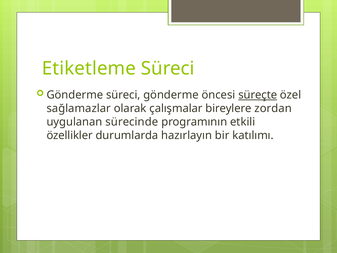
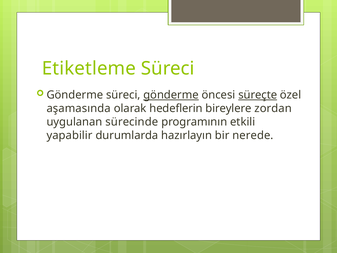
gönderme at (171, 95) underline: none -> present
sağlamazlar: sağlamazlar -> aşamasında
çalışmalar: çalışmalar -> hedeflerin
özellikler: özellikler -> yapabilir
katılımı: katılımı -> nerede
